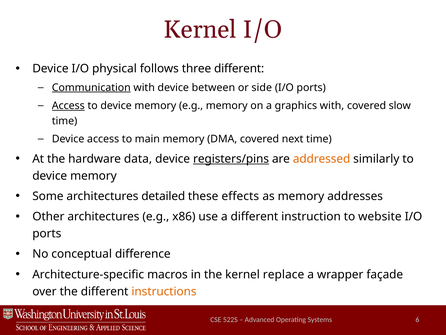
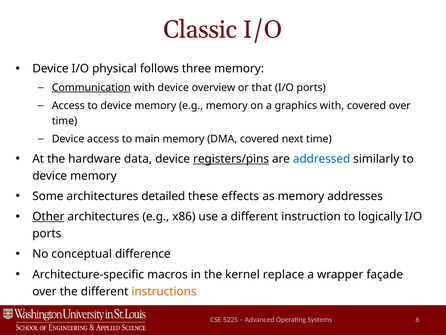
Kernel at (200, 30): Kernel -> Classic
three different: different -> memory
between: between -> overview
side: side -> that
Access at (68, 106) underline: present -> none
covered slow: slow -> over
addressed colour: orange -> blue
Other underline: none -> present
website: website -> logically
